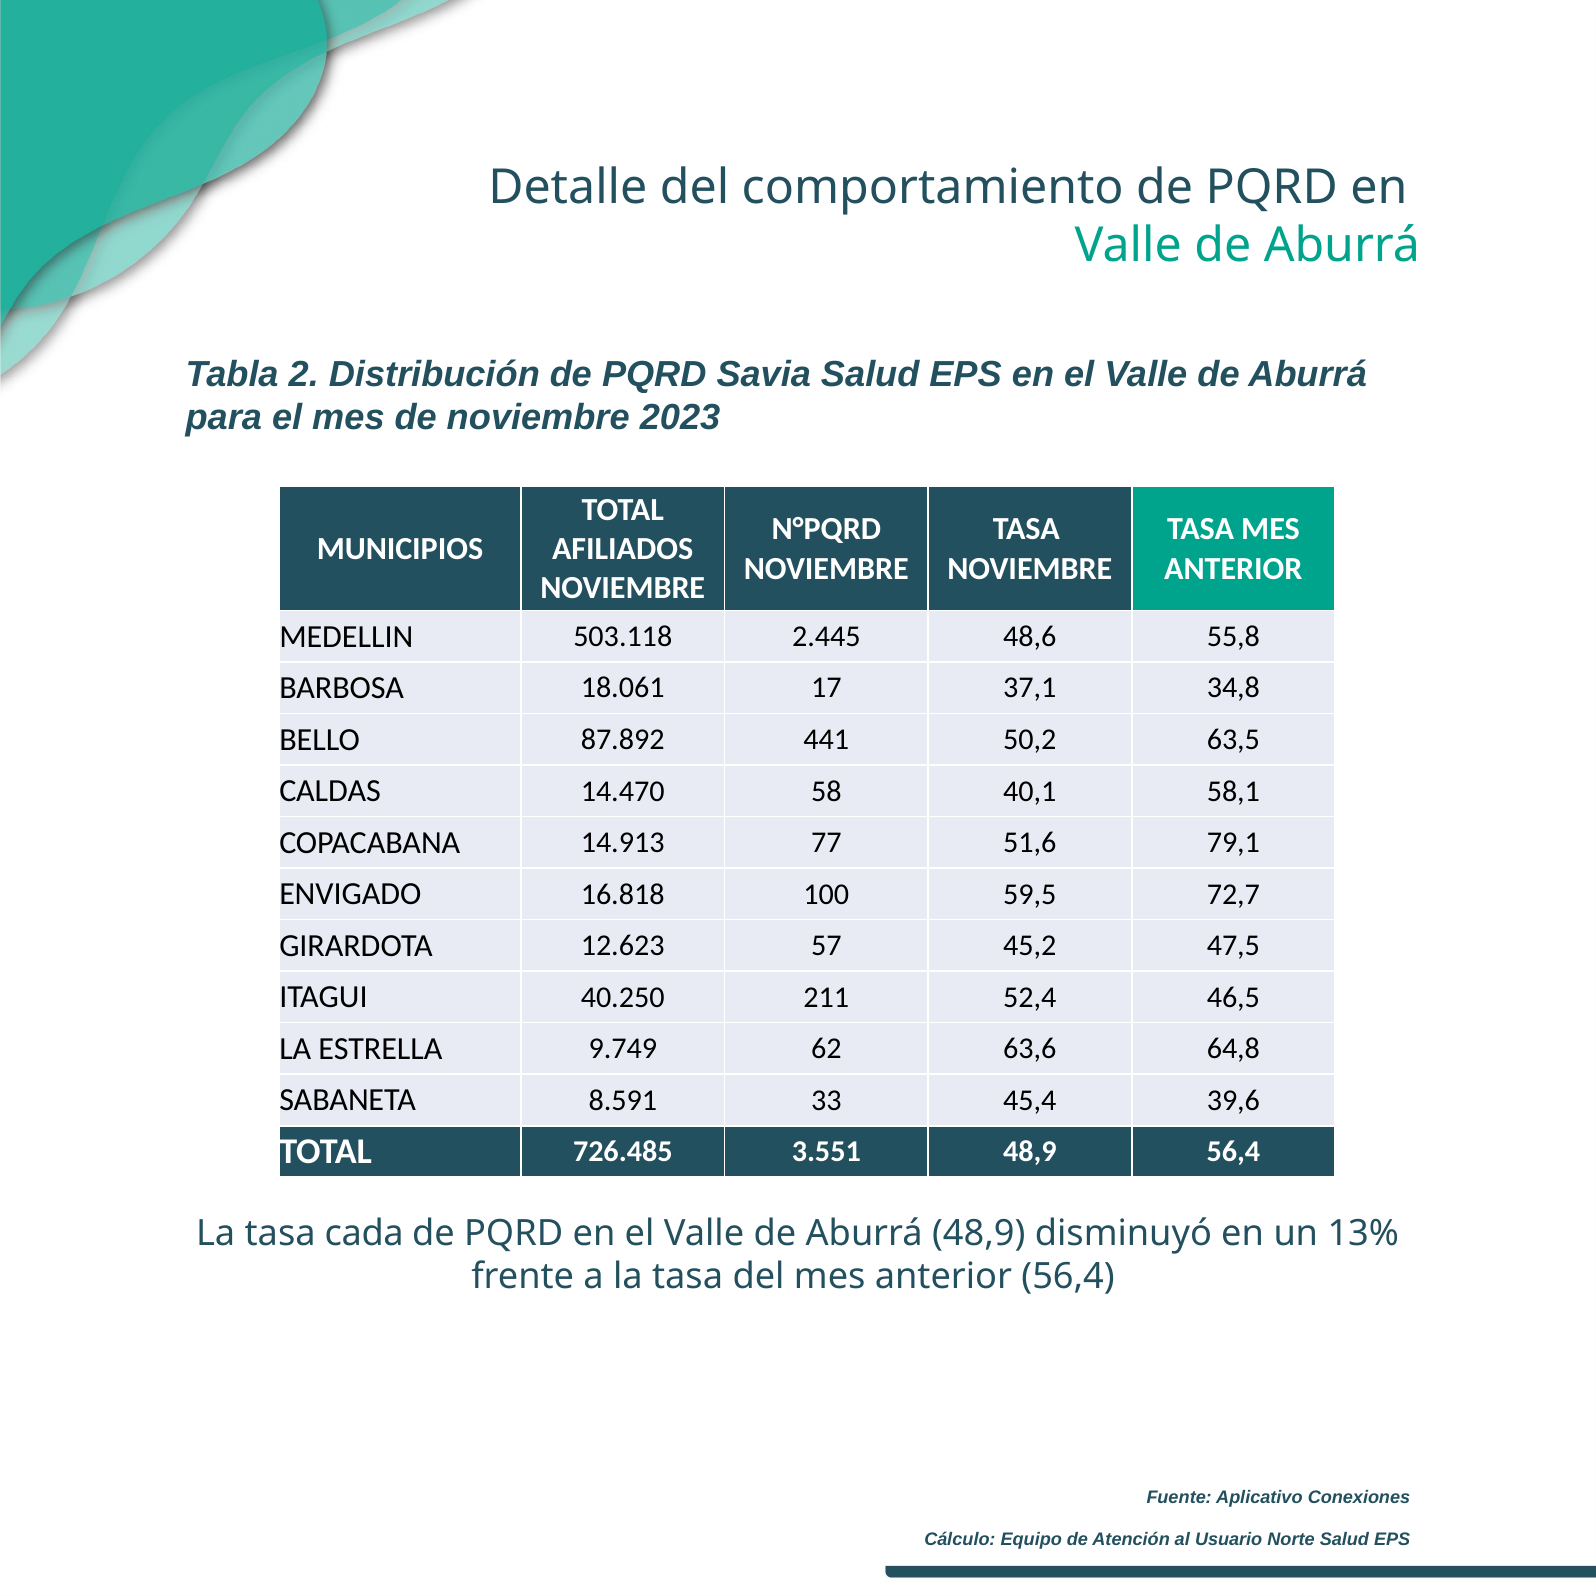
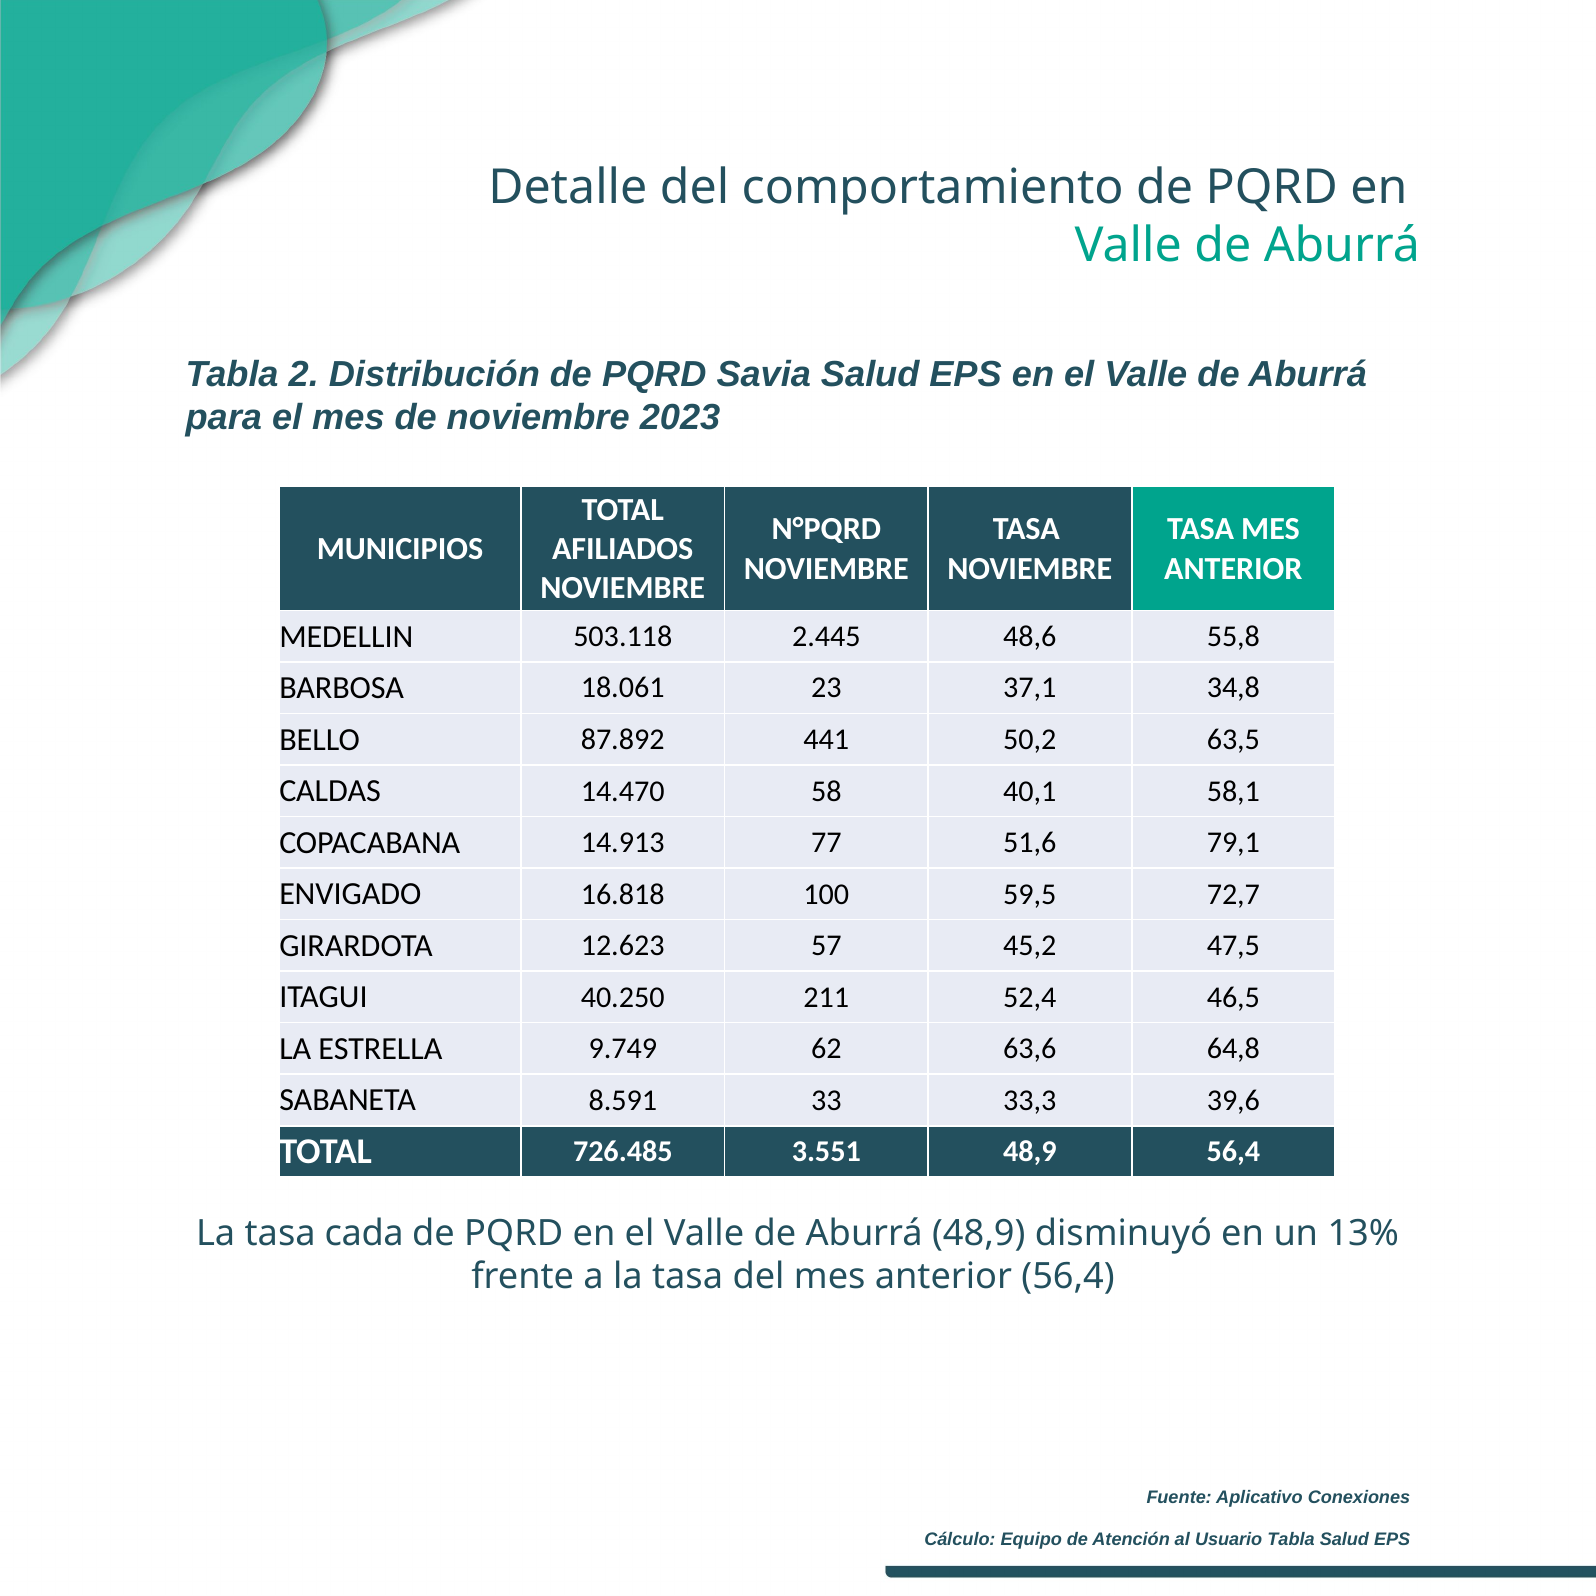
17: 17 -> 23
45,4: 45,4 -> 33,3
Usuario Norte: Norte -> Tabla
